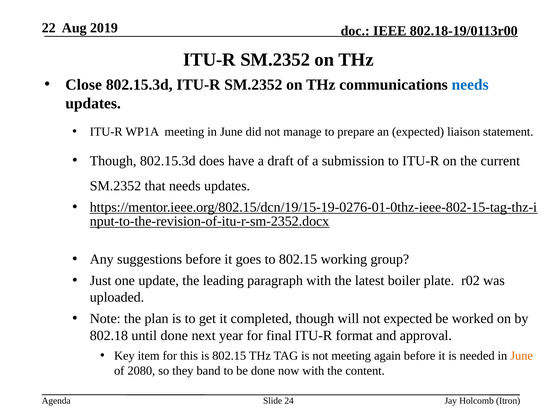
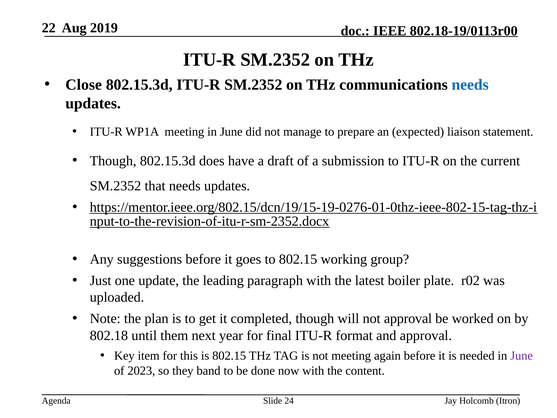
not expected: expected -> approval
until done: done -> them
June at (522, 356) colour: orange -> purple
2080: 2080 -> 2023
